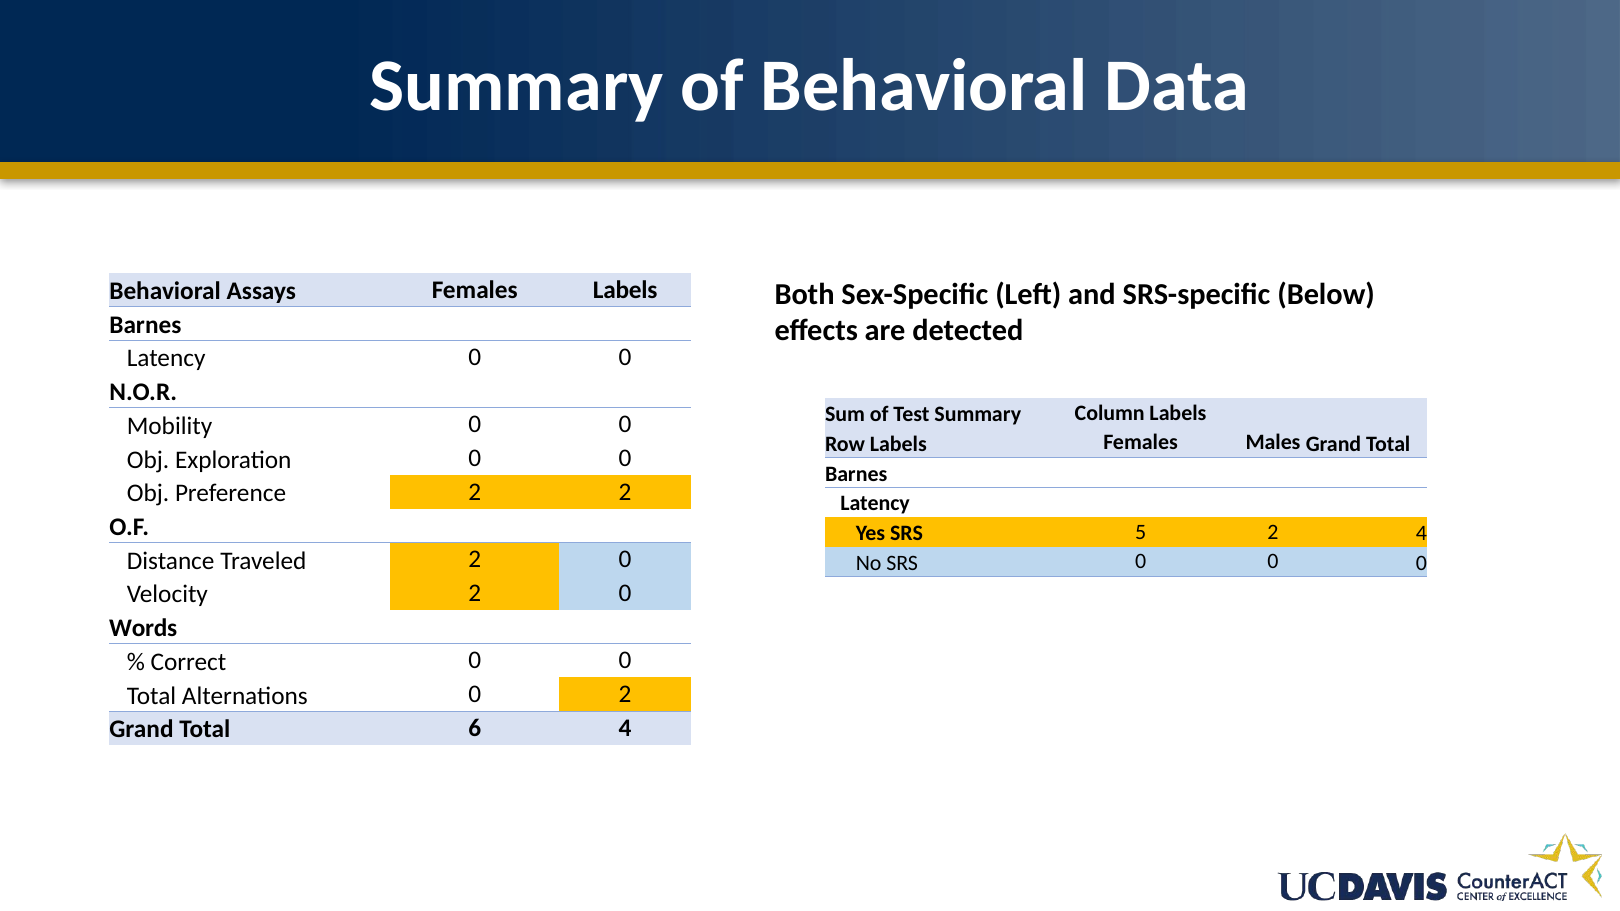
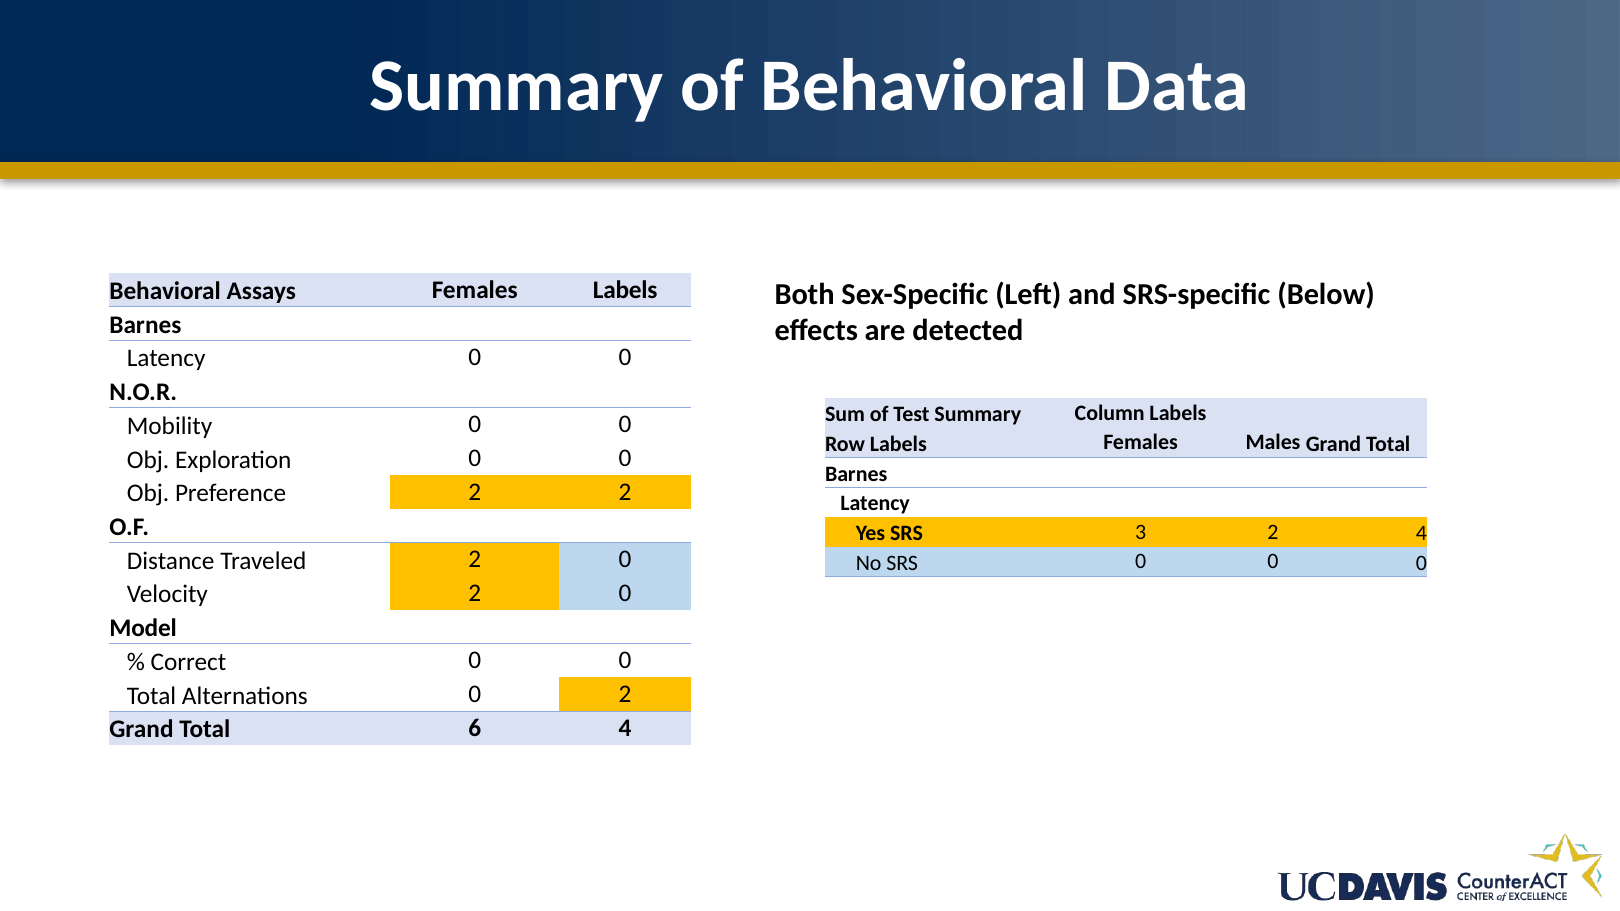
5: 5 -> 3
Words: Words -> Model
